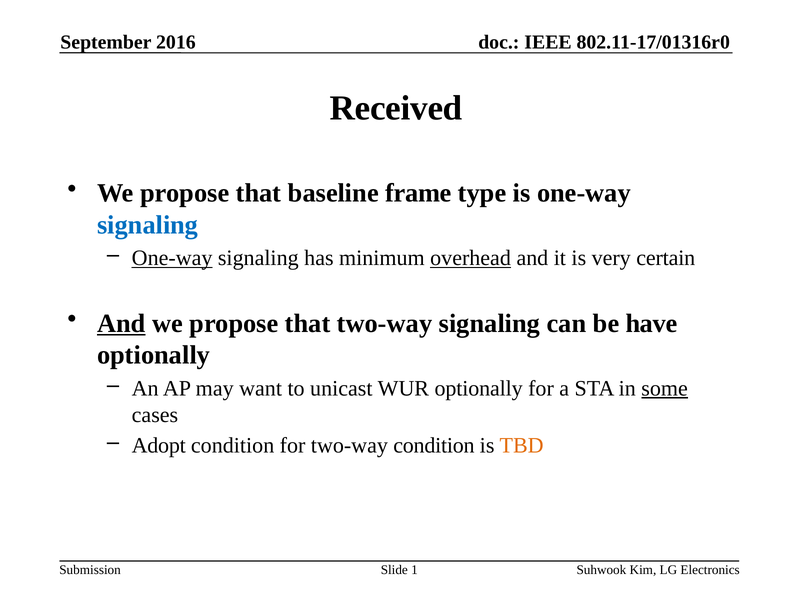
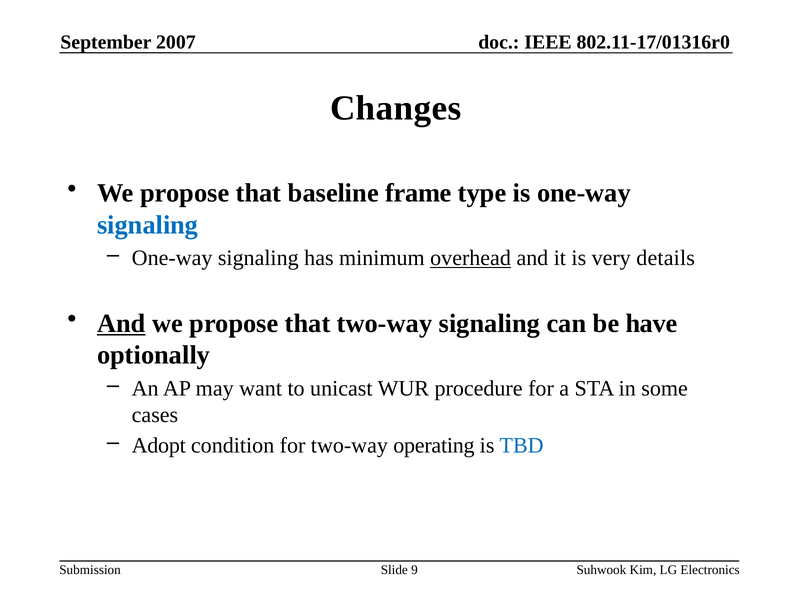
2016: 2016 -> 2007
Received: Received -> Changes
One-way at (172, 258) underline: present -> none
certain: certain -> details
WUR optionally: optionally -> procedure
some underline: present -> none
two-way condition: condition -> operating
TBD colour: orange -> blue
1: 1 -> 9
